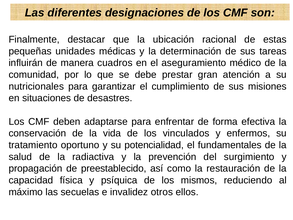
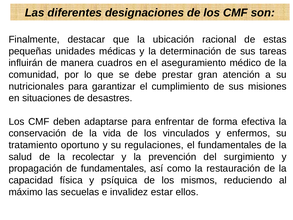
potencialidad: potencialidad -> regulaciones
radiactiva: radiactiva -> recolectar
de preestablecido: preestablecido -> fundamentales
otros: otros -> estar
